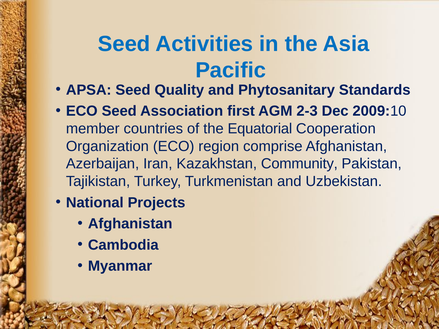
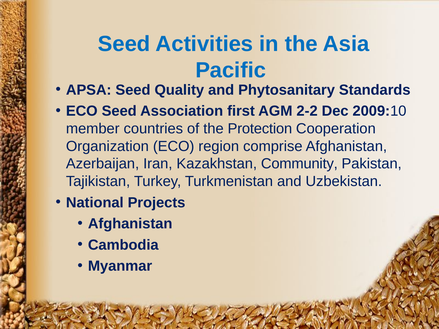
2-3: 2-3 -> 2-2
Equatorial: Equatorial -> Protection
